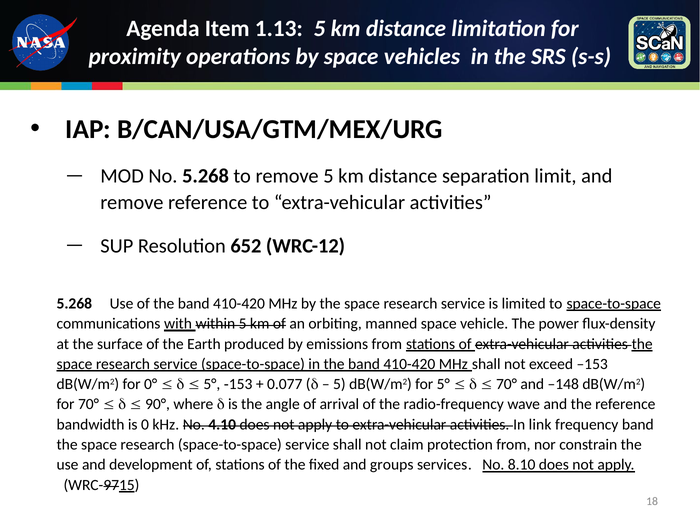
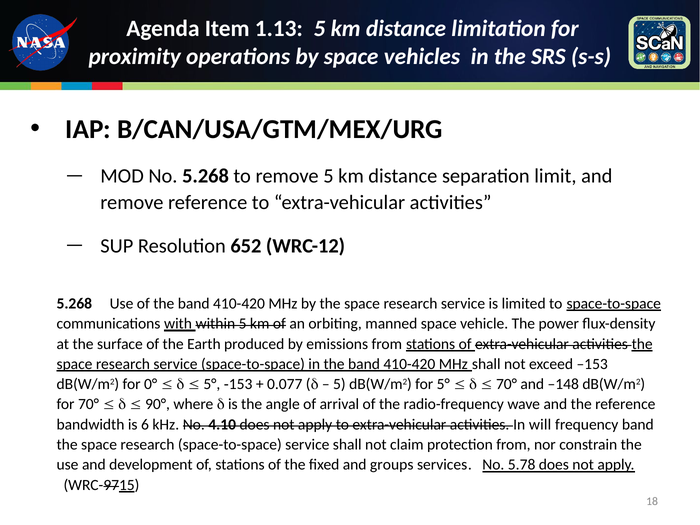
0: 0 -> 6
link: link -> will
8.10: 8.10 -> 5.78
